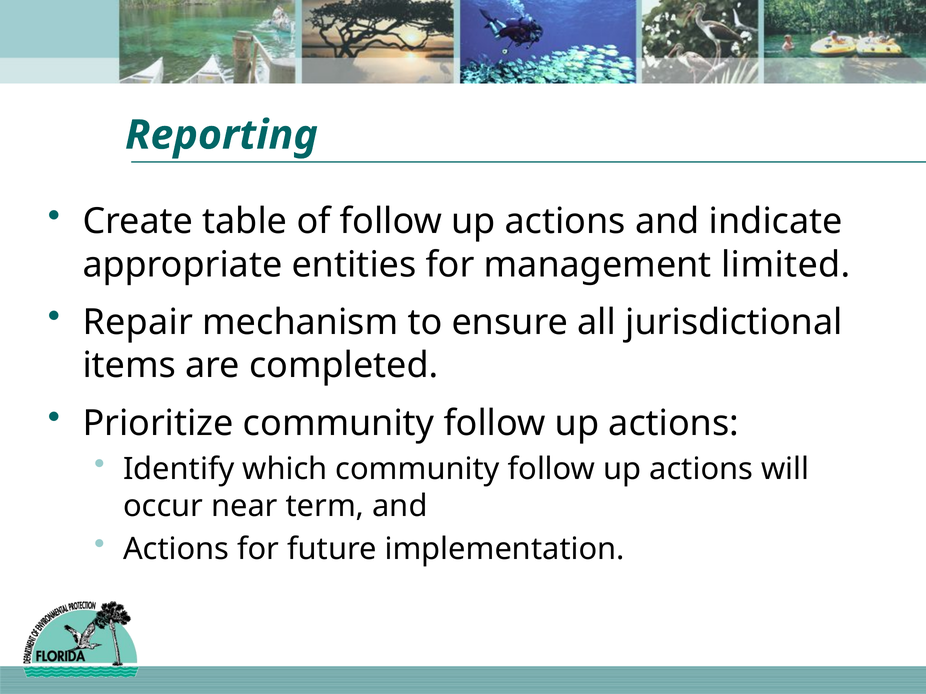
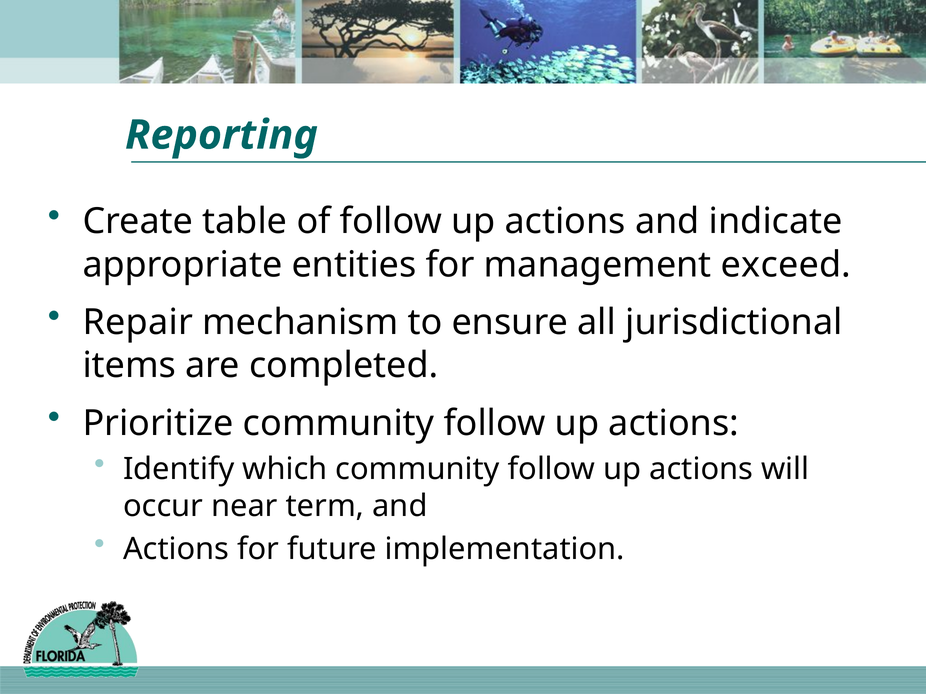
limited: limited -> exceed
